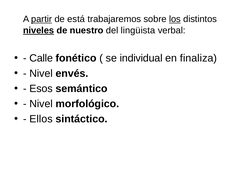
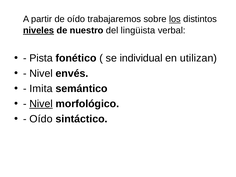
partir underline: present -> none
de está: está -> oído
Calle: Calle -> Pista
finaliza: finaliza -> utilizan
Esos: Esos -> Imita
Nivel at (41, 104) underline: none -> present
Ellos at (41, 119): Ellos -> Oído
